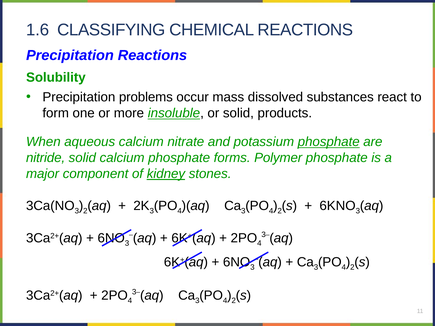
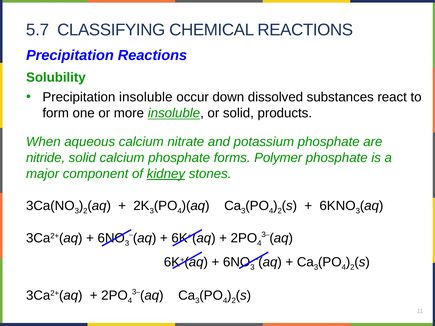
1.6: 1.6 -> 5.7
Precipitation problems: problems -> insoluble
mass: mass -> down
phosphate at (329, 142) underline: present -> none
